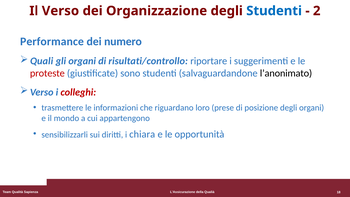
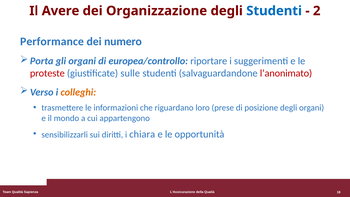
Il Verso: Verso -> Avere
Quali: Quali -> Porta
risultati/controllo: risultati/controllo -> europea/controllo
sono: sono -> sulle
l’anonimato colour: black -> red
colleghi colour: red -> orange
